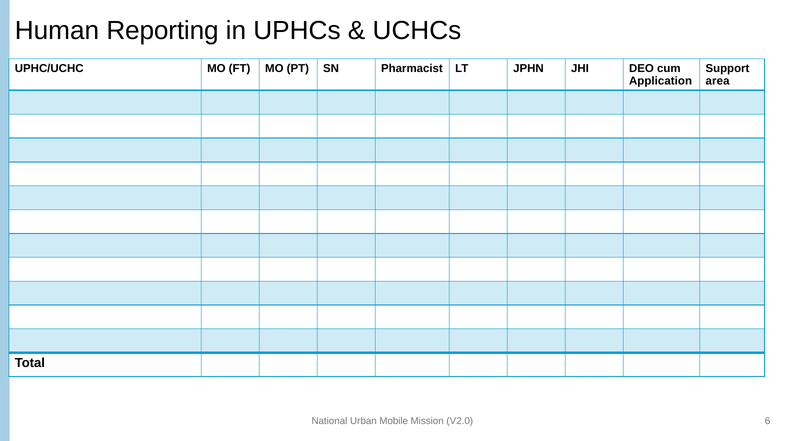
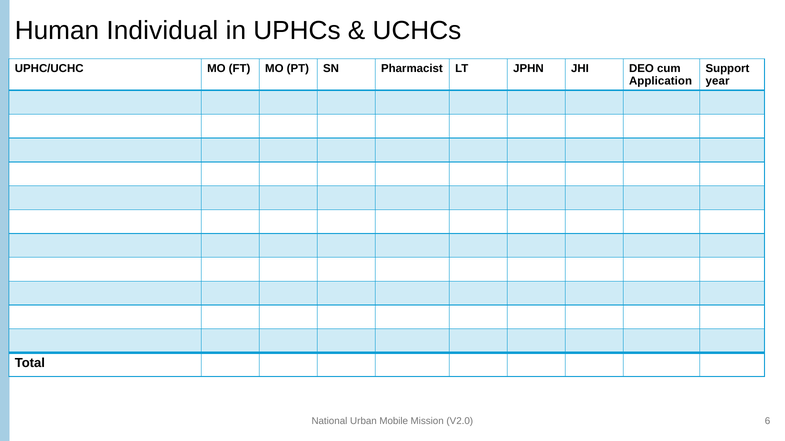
Reporting: Reporting -> Individual
area: area -> year
